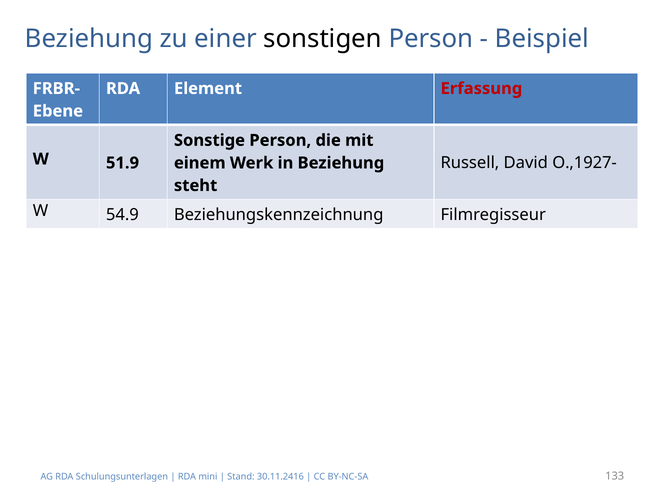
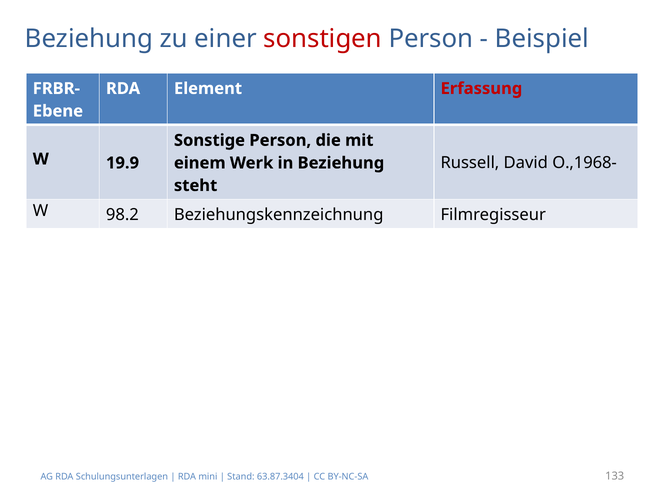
sonstigen colour: black -> red
51.9: 51.9 -> 19.9
O.,1927-: O.,1927- -> O.,1968-
54.9: 54.9 -> 98.2
30.11.2416: 30.11.2416 -> 63.87.3404
